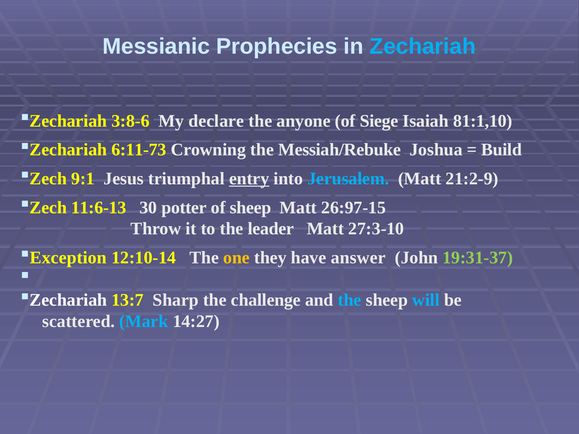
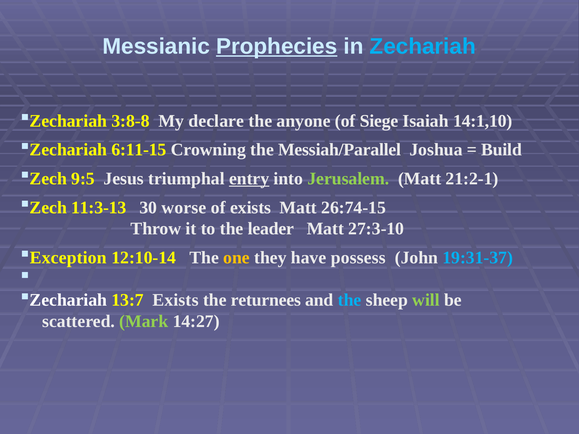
Prophecies underline: none -> present
3:8-6: 3:8-6 -> 3:8-8
81:1,10: 81:1,10 -> 14:1,10
6:11-73: 6:11-73 -> 6:11-15
Messiah/Rebuke: Messiah/Rebuke -> Messiah/Parallel
9:1: 9:1 -> 9:5
Jerusalem colour: light blue -> light green
21:2-9: 21:2-9 -> 21:2-1
11:6-13: 11:6-13 -> 11:3-13
potter: potter -> worse
of sheep: sheep -> exists
26:97-15: 26:97-15 -> 26:74-15
answer: answer -> possess
19:31-37 colour: light green -> light blue
13:7 Sharp: Sharp -> Exists
challenge: challenge -> returnees
will colour: light blue -> light green
Mark colour: light blue -> light green
